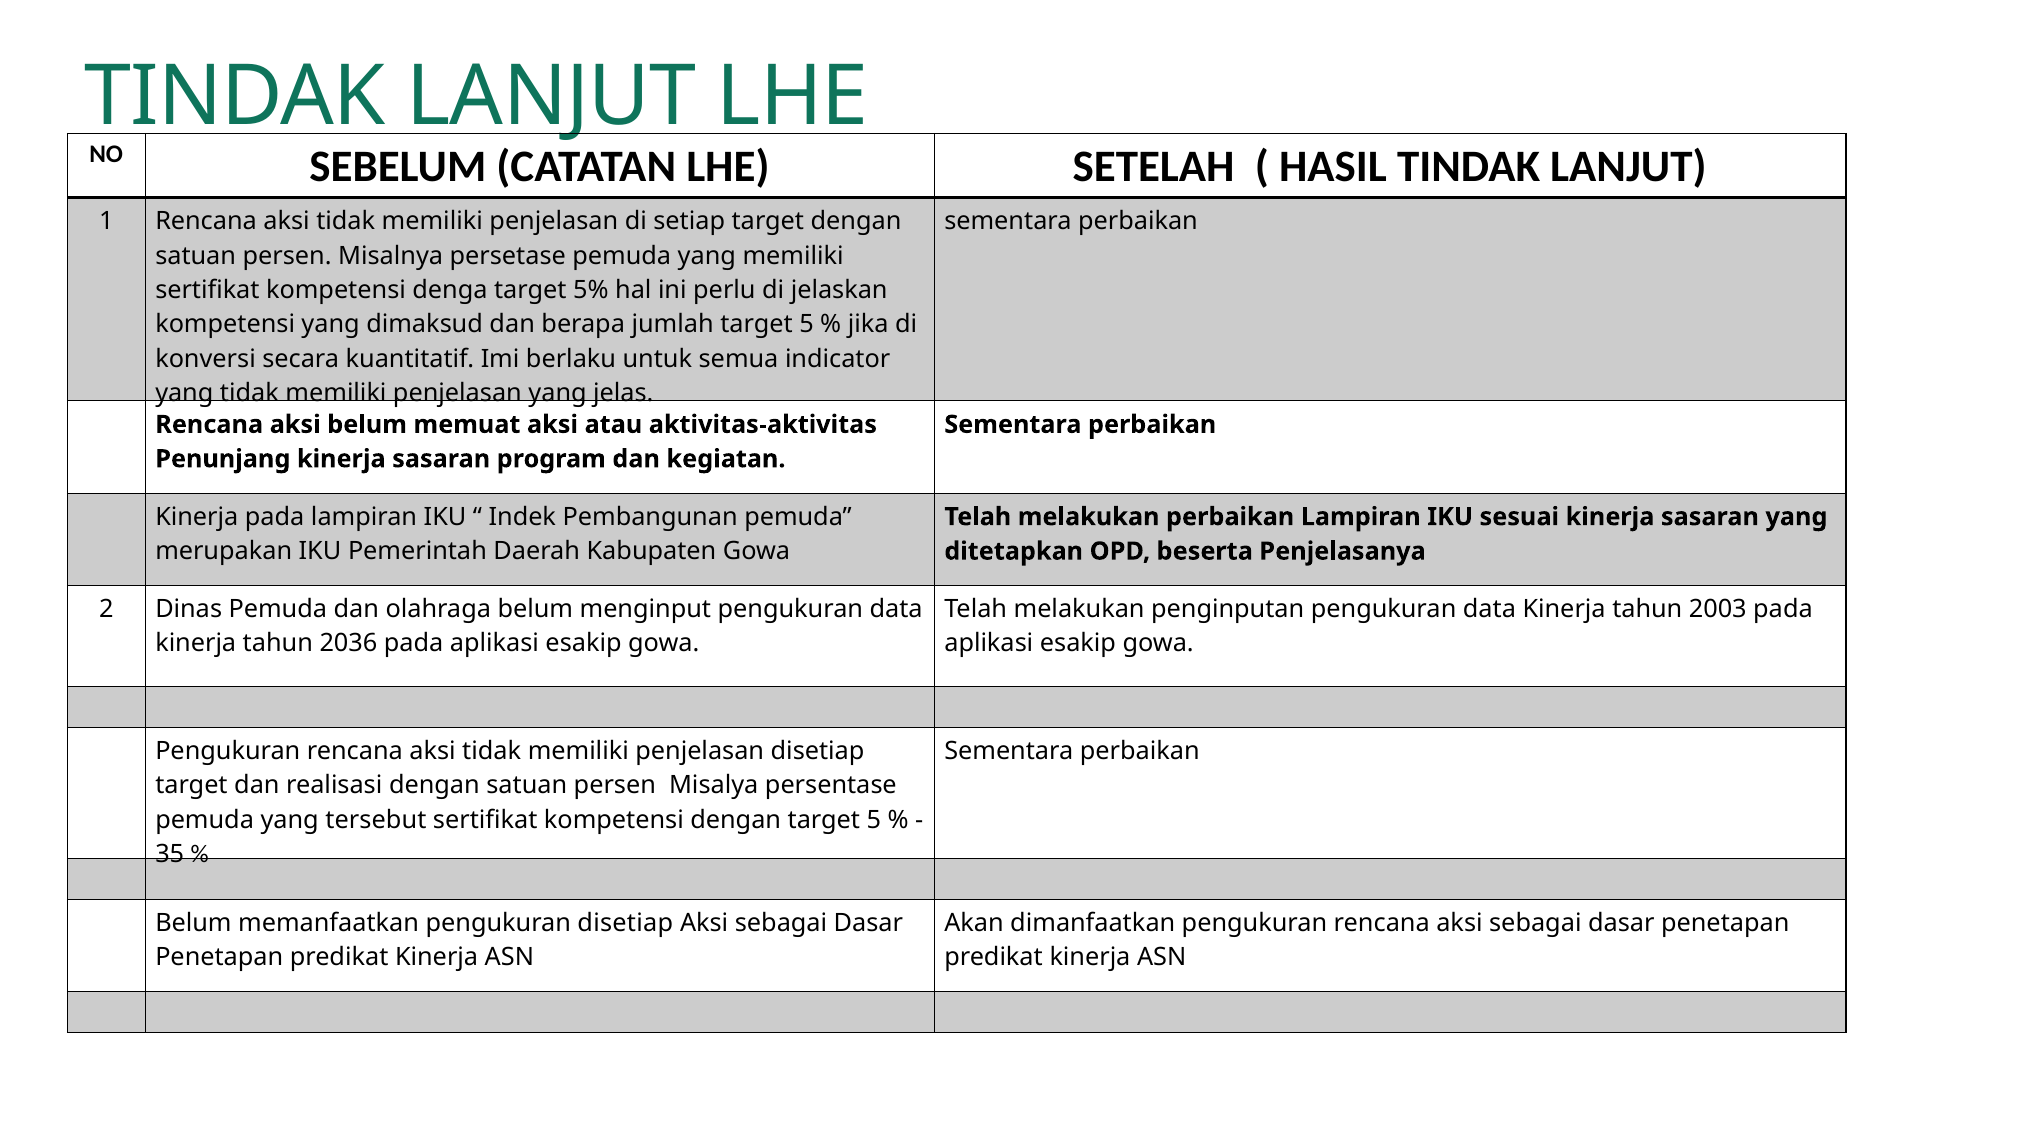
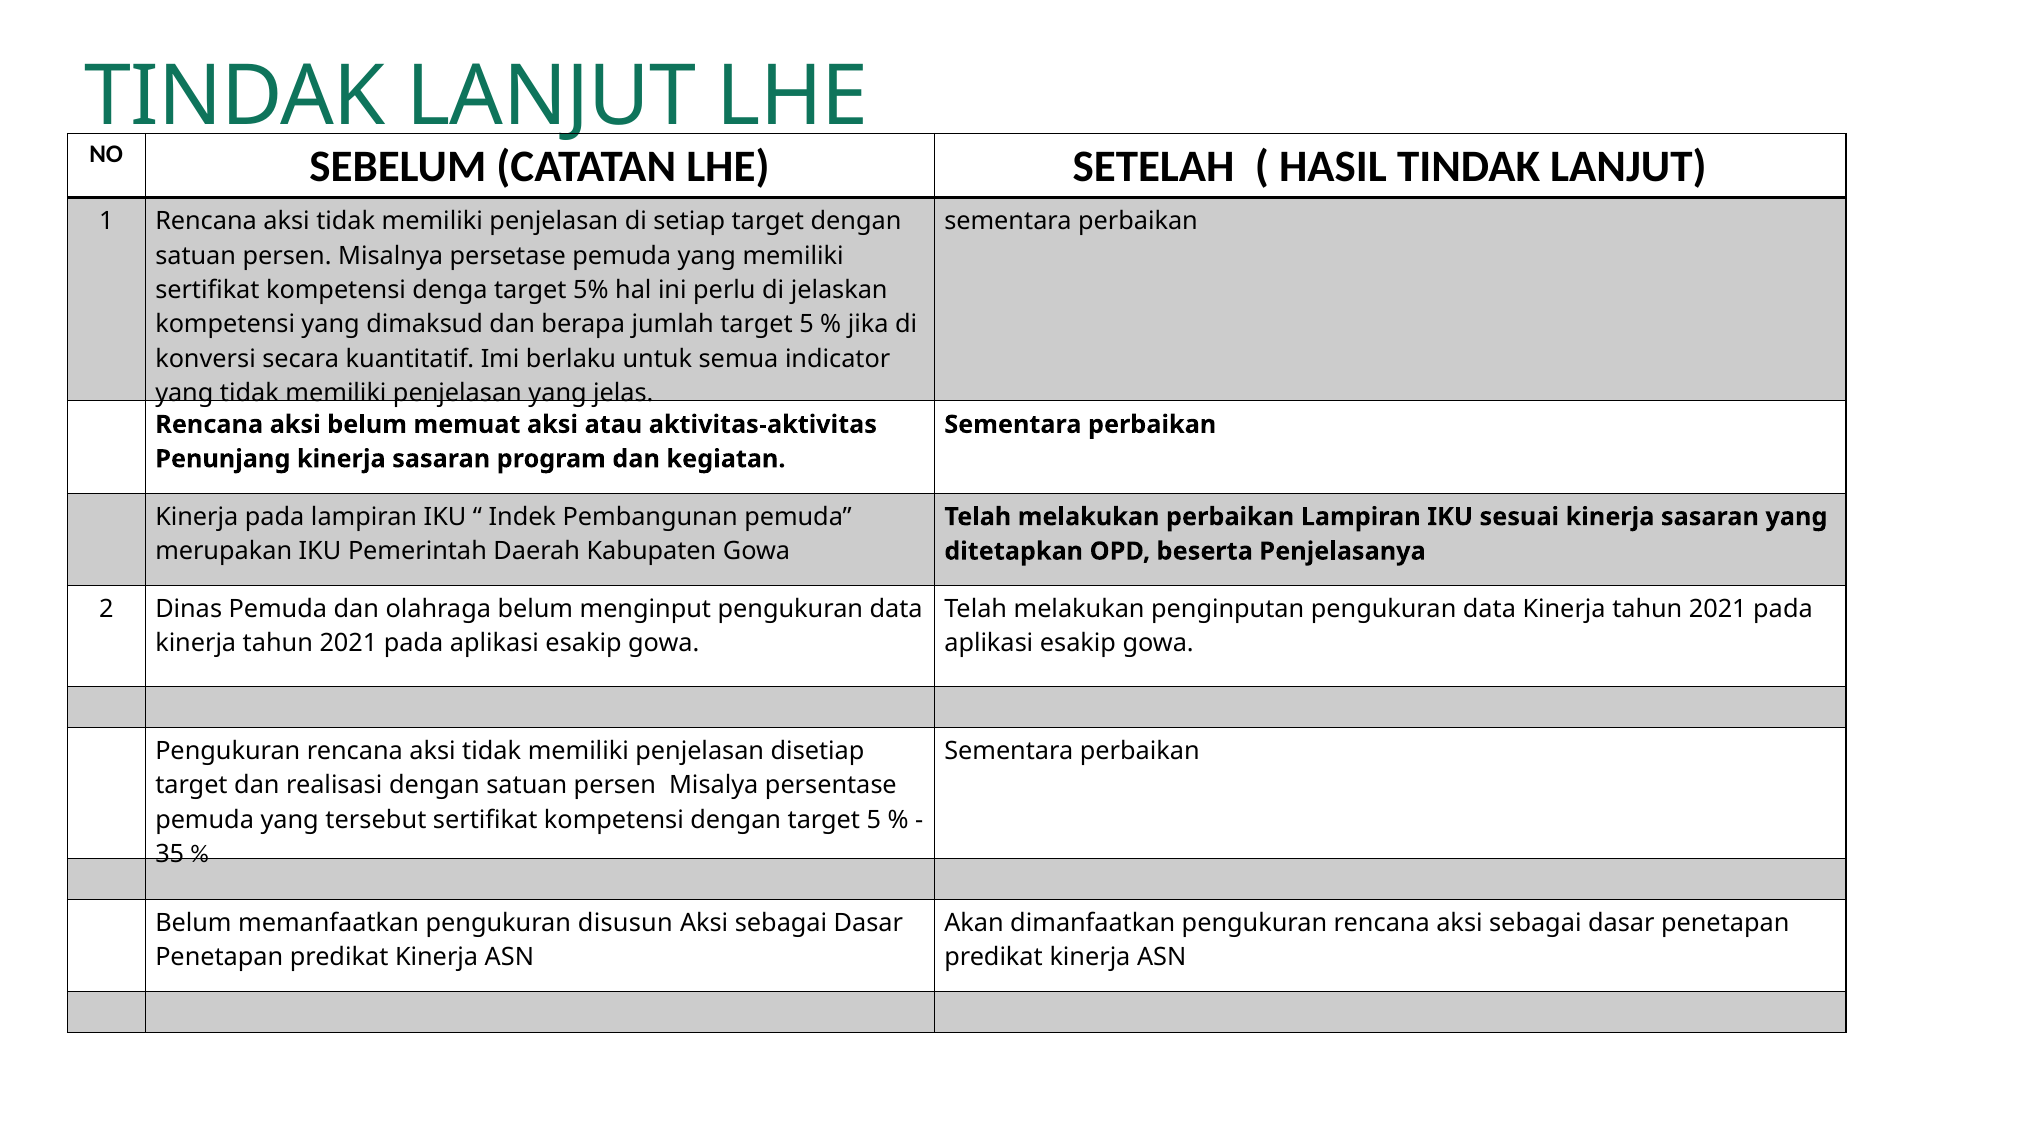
2003 at (1718, 609): 2003 -> 2021
2036 at (348, 644): 2036 -> 2021
pengukuran disetiap: disetiap -> disusun
